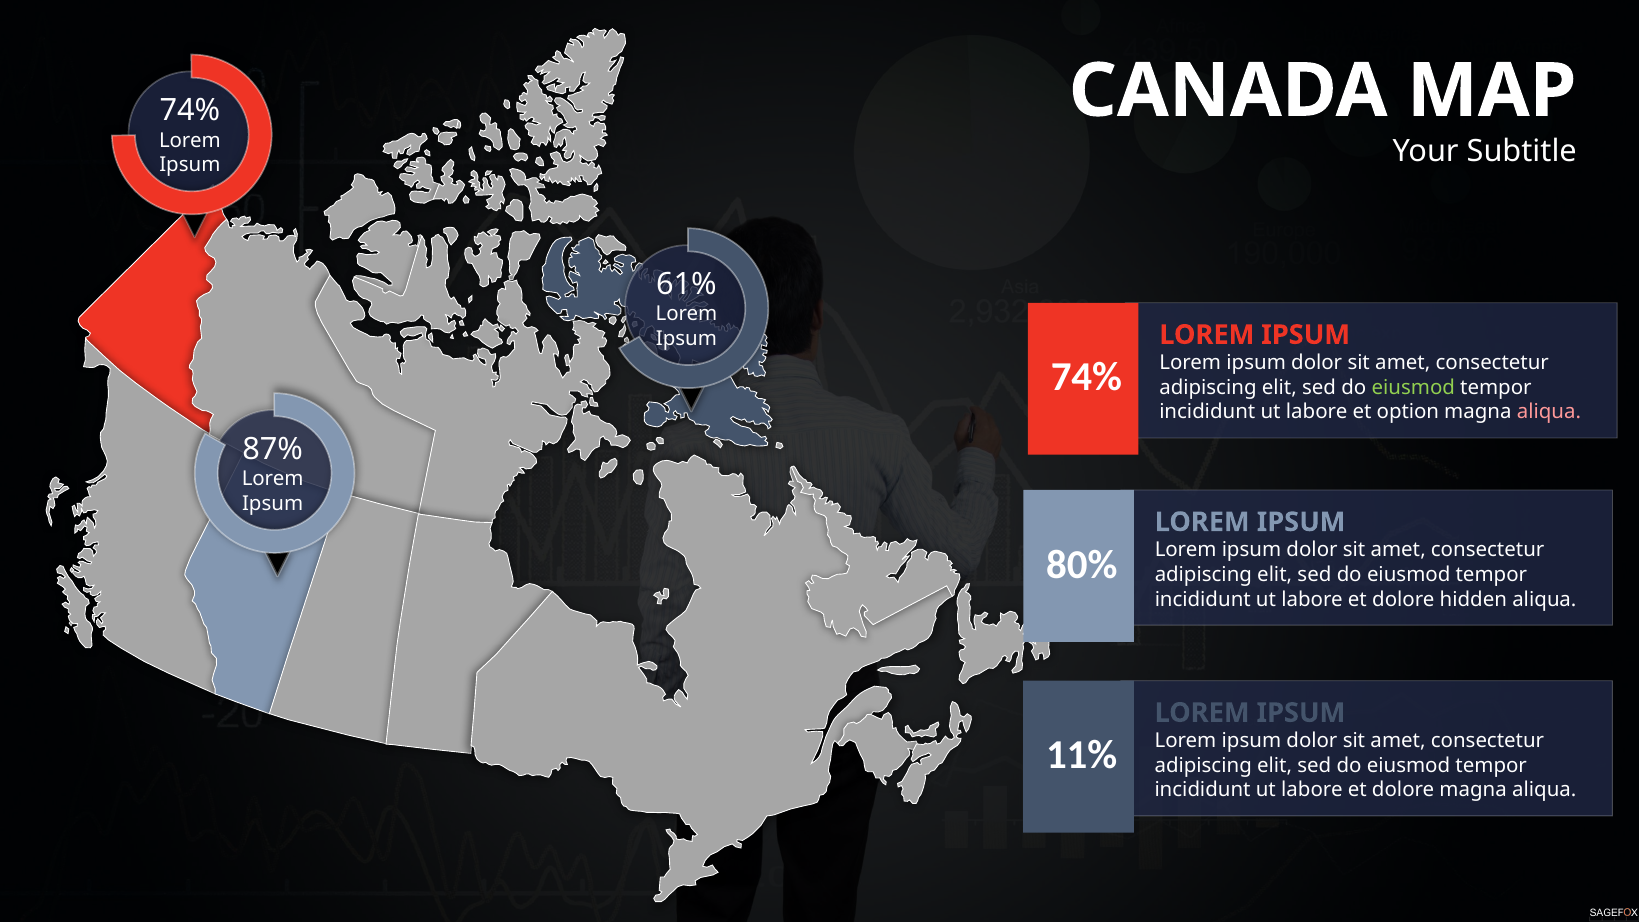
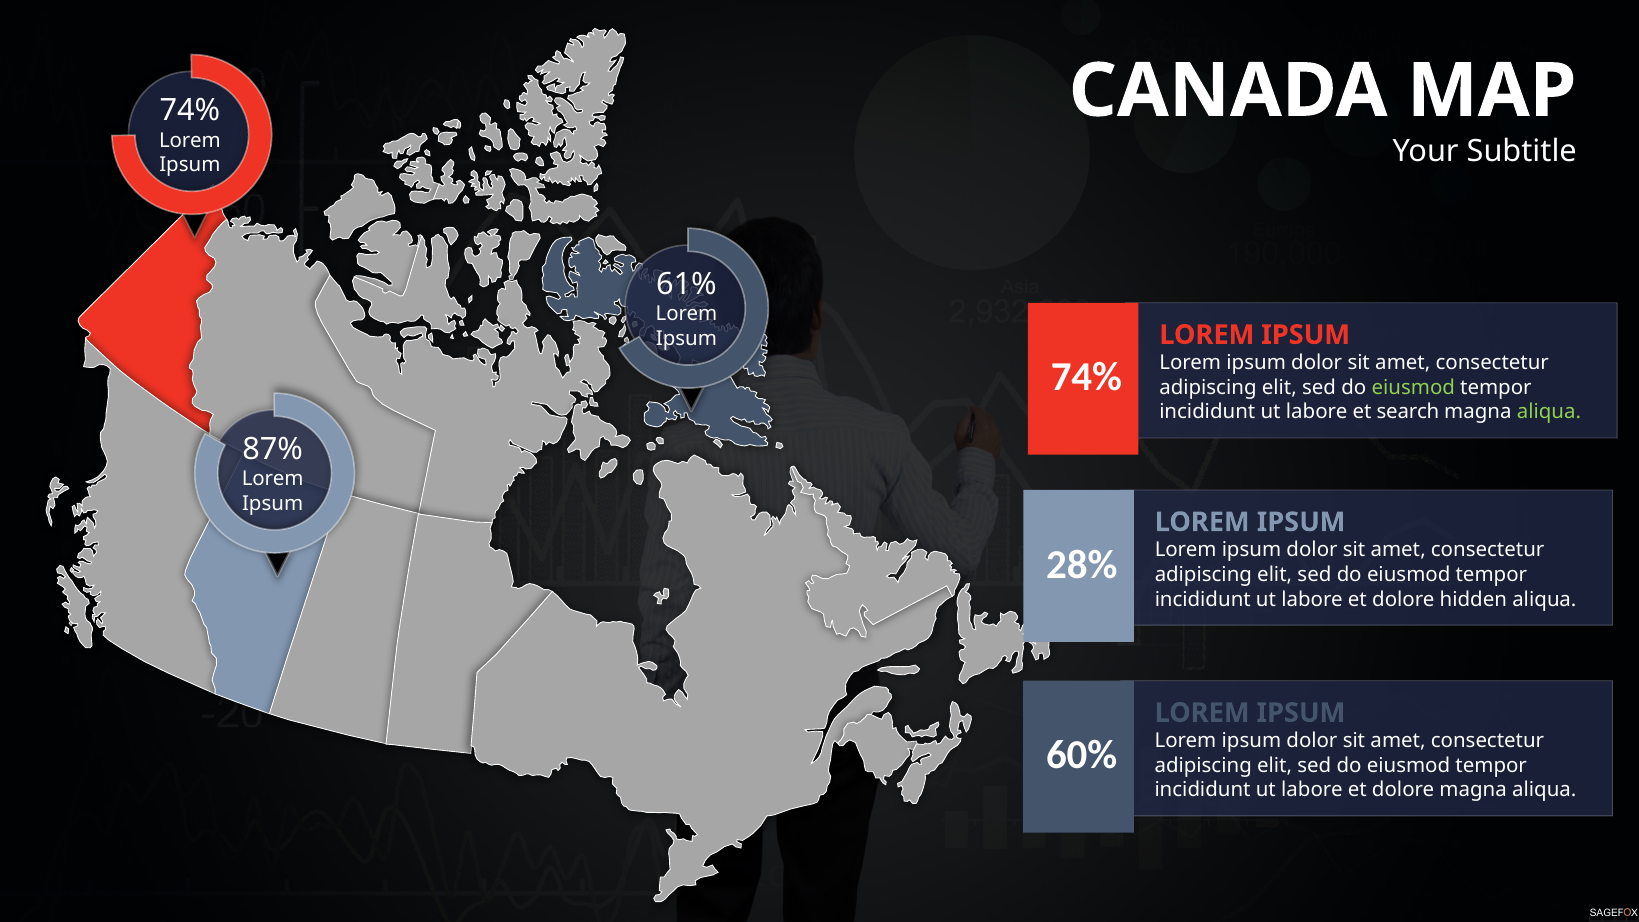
option: option -> search
aliqua at (1549, 412) colour: pink -> light green
80%: 80% -> 28%
11%: 11% -> 60%
